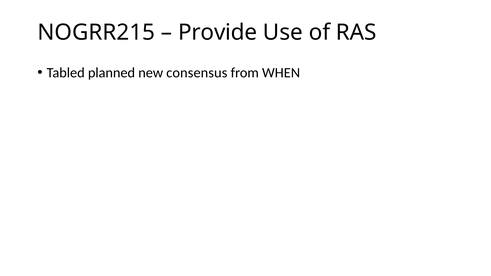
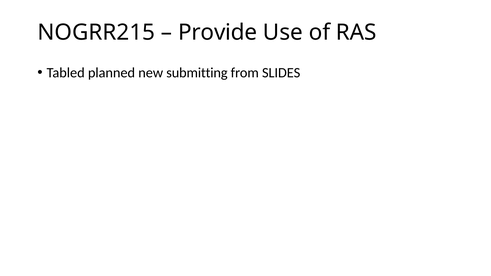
consensus: consensus -> submitting
WHEN: WHEN -> SLIDES
